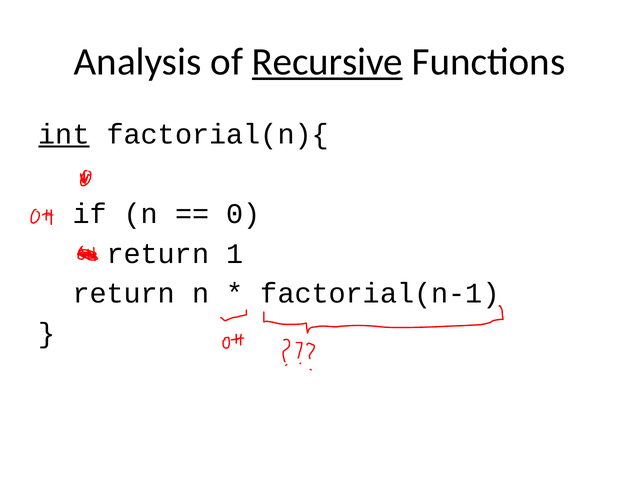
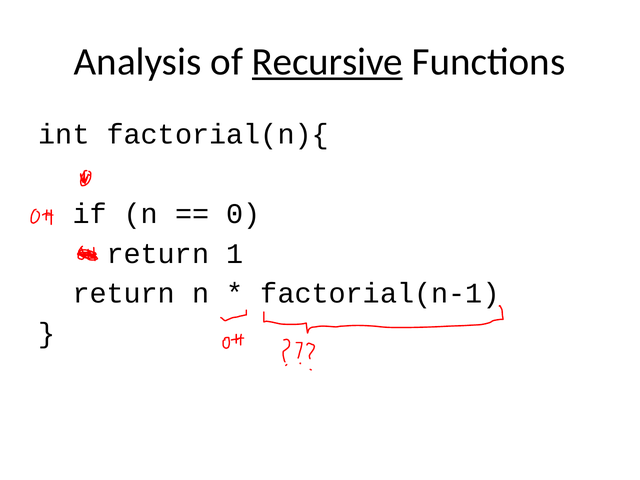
int underline: present -> none
